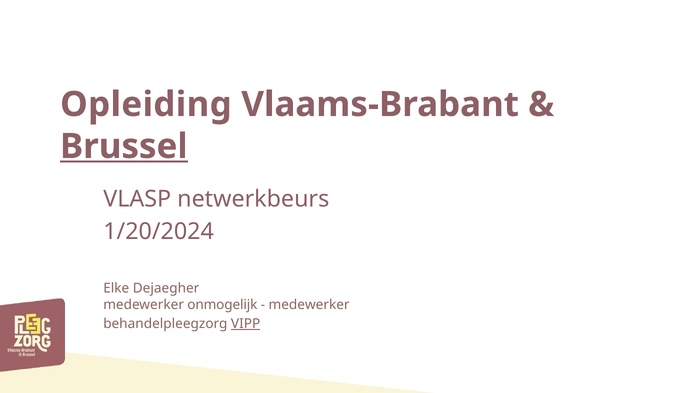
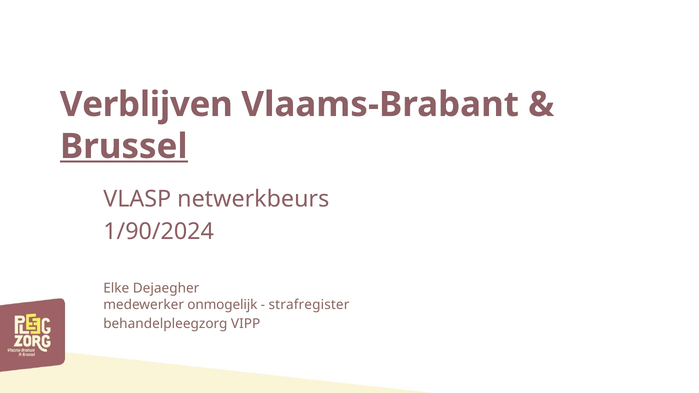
Opleiding: Opleiding -> Verblijven
1/20/2024: 1/20/2024 -> 1/90/2024
medewerker at (309, 305): medewerker -> strafregister
VIPP underline: present -> none
